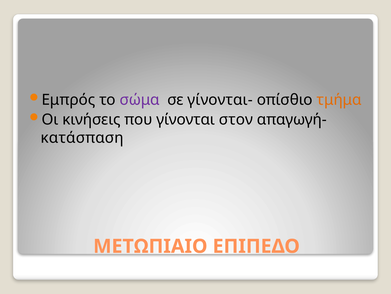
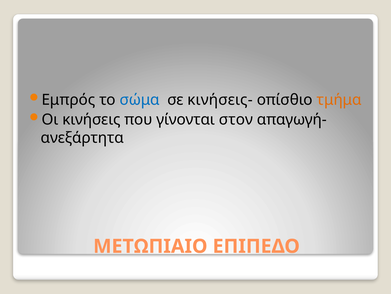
σώμα colour: purple -> blue
γίνονται-: γίνονται- -> κινήσεις-
κατάσπαση: κατάσπαση -> ανεξάρτητα
